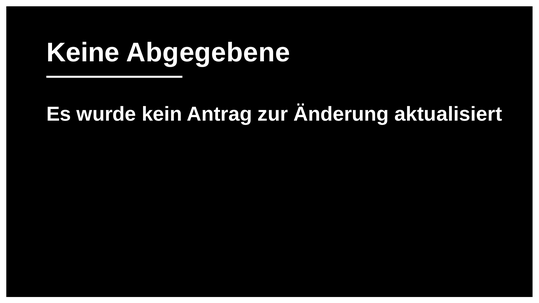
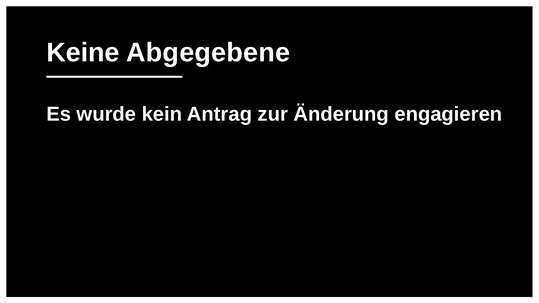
aktualisiert: aktualisiert -> engagieren
